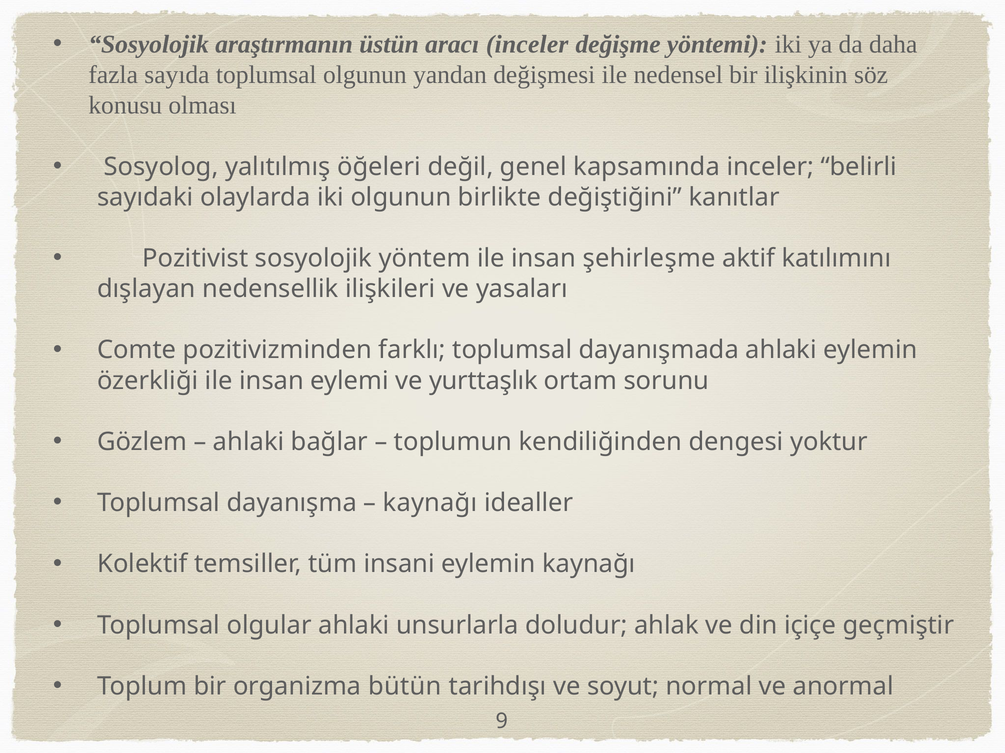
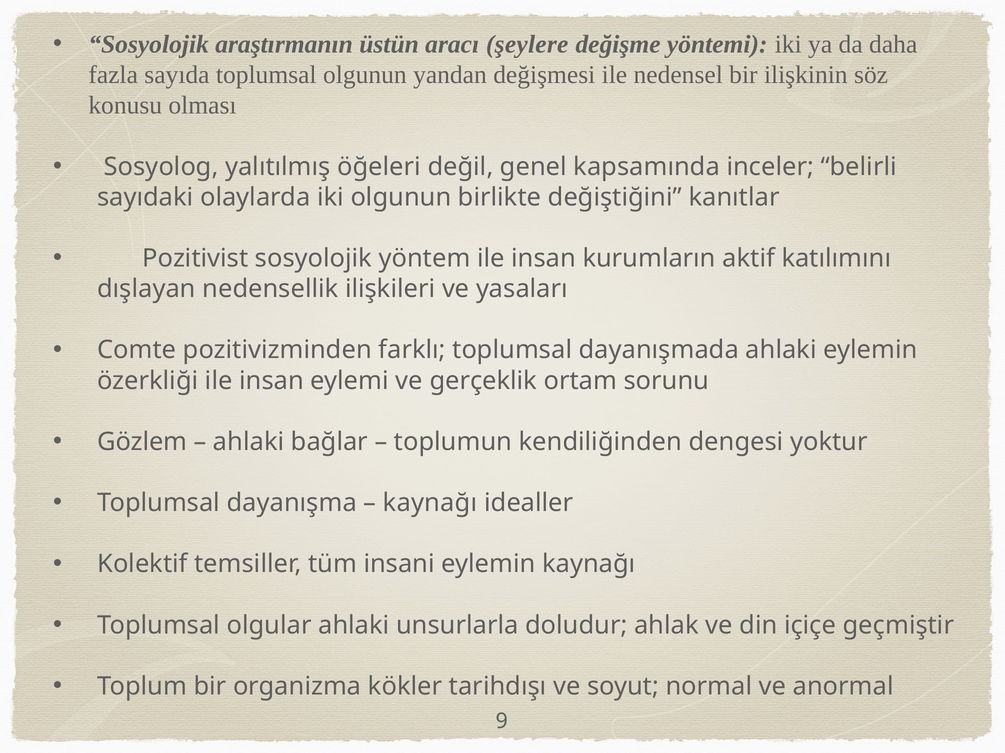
aracı inceler: inceler -> şeylere
şehirleşme: şehirleşme -> kurumların
yurttaşlık: yurttaşlık -> gerçeklik
bütün: bütün -> kökler
